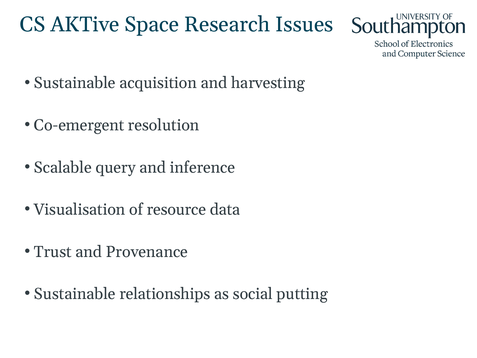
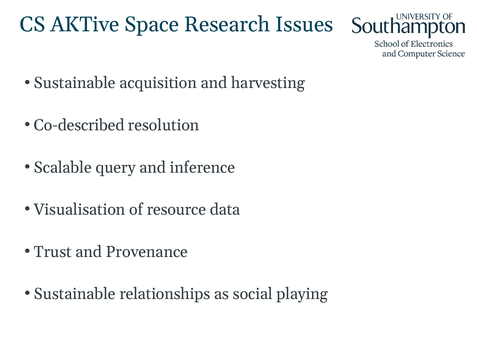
Co-emergent: Co-emergent -> Co-described
putting: putting -> playing
